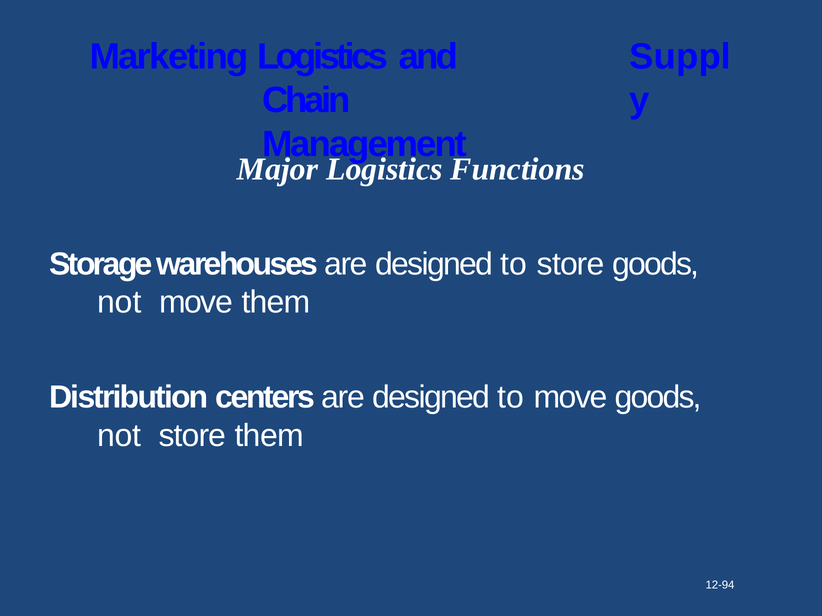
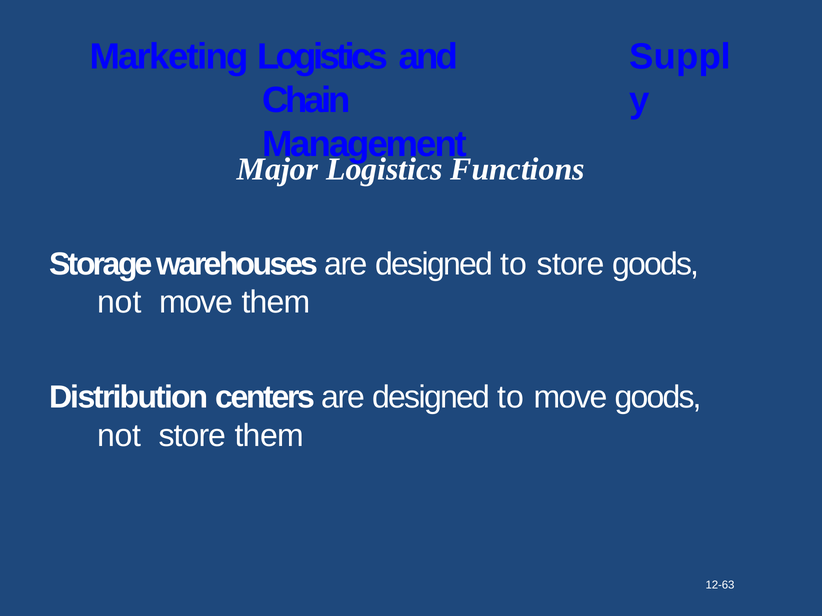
12-94: 12-94 -> 12-63
